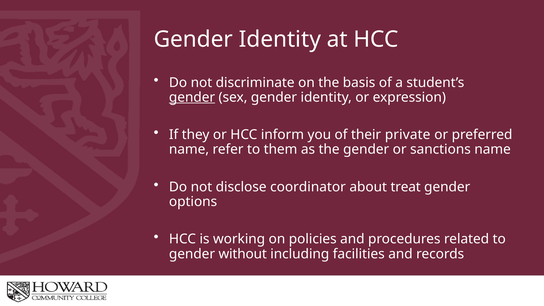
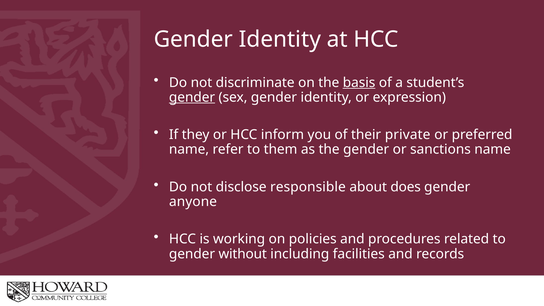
basis underline: none -> present
coordinator: coordinator -> responsible
treat: treat -> does
options: options -> anyone
